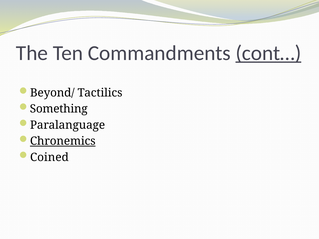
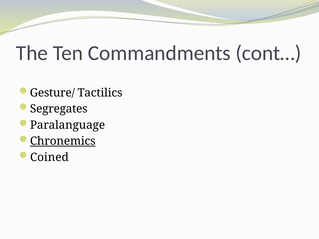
cont… underline: present -> none
Beyond/: Beyond/ -> Gesture/
Something: Something -> Segregates
